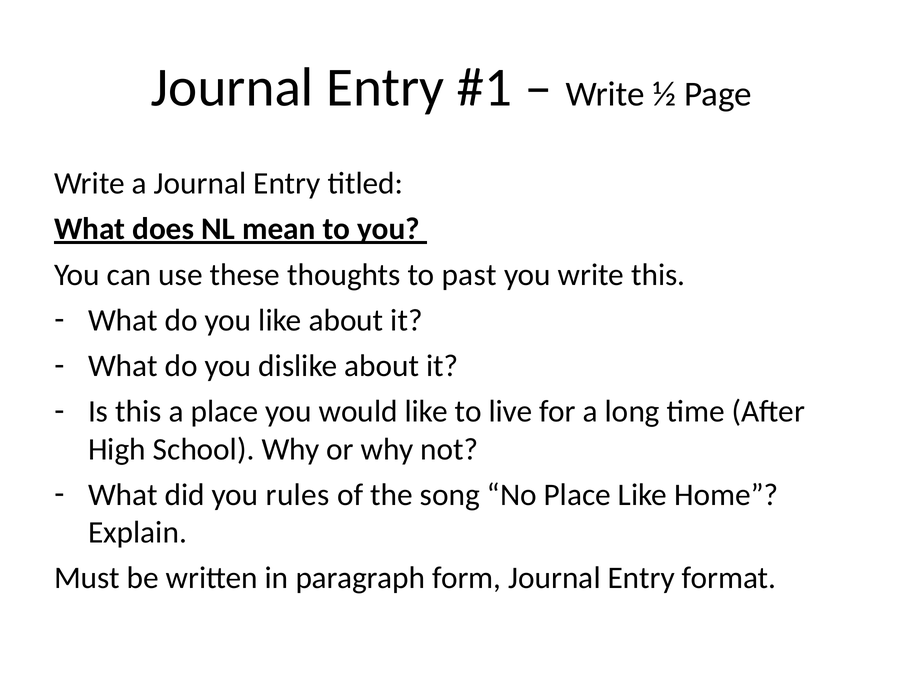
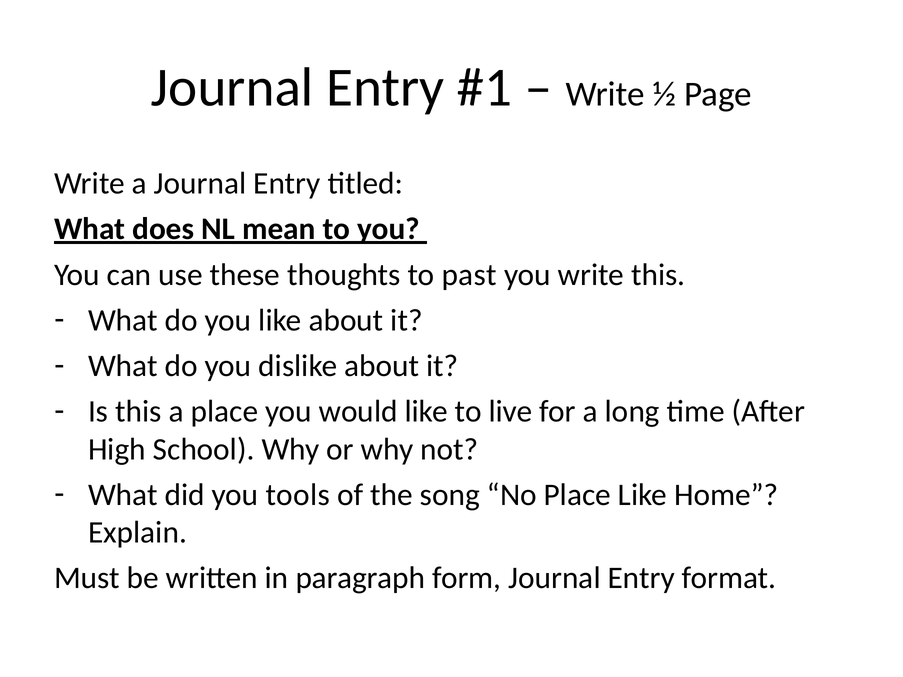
rules: rules -> tools
